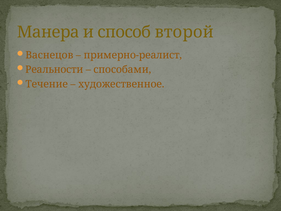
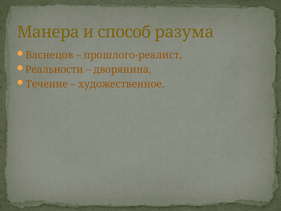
второй: второй -> разума
примерно-реалист: примерно-реалист -> прошлого-реалист
способами: способами -> дворянина
